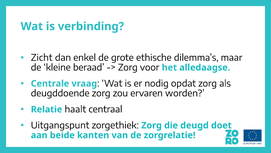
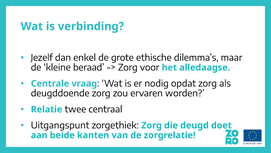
Zicht: Zicht -> Jezelf
haalt: haalt -> twee
